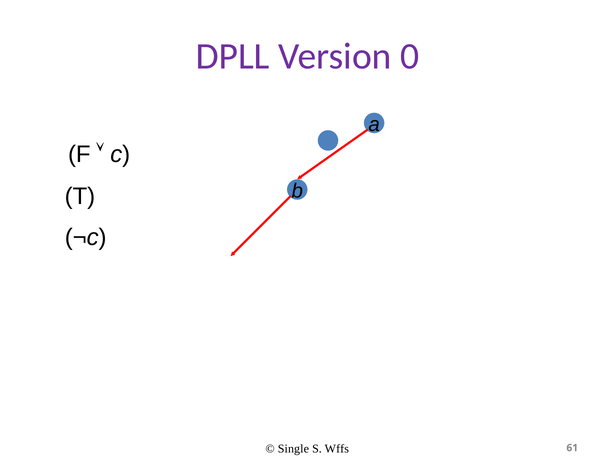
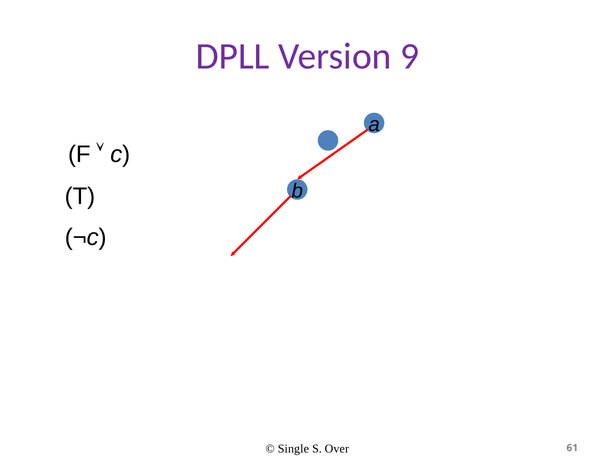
0: 0 -> 9
Wffs: Wffs -> Over
